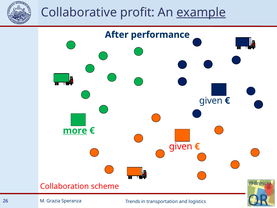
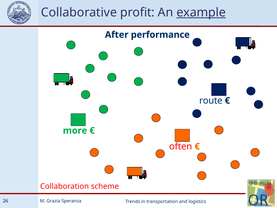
given at (211, 101): given -> route
more underline: present -> none
given at (181, 146): given -> often
